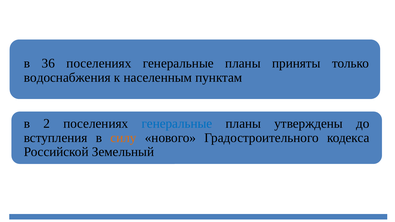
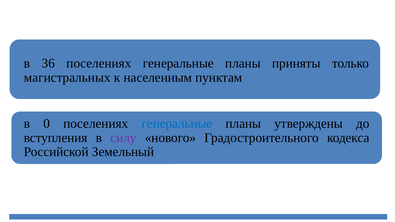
водоснабжения: водоснабжения -> магистральных
2: 2 -> 0
силу colour: orange -> purple
